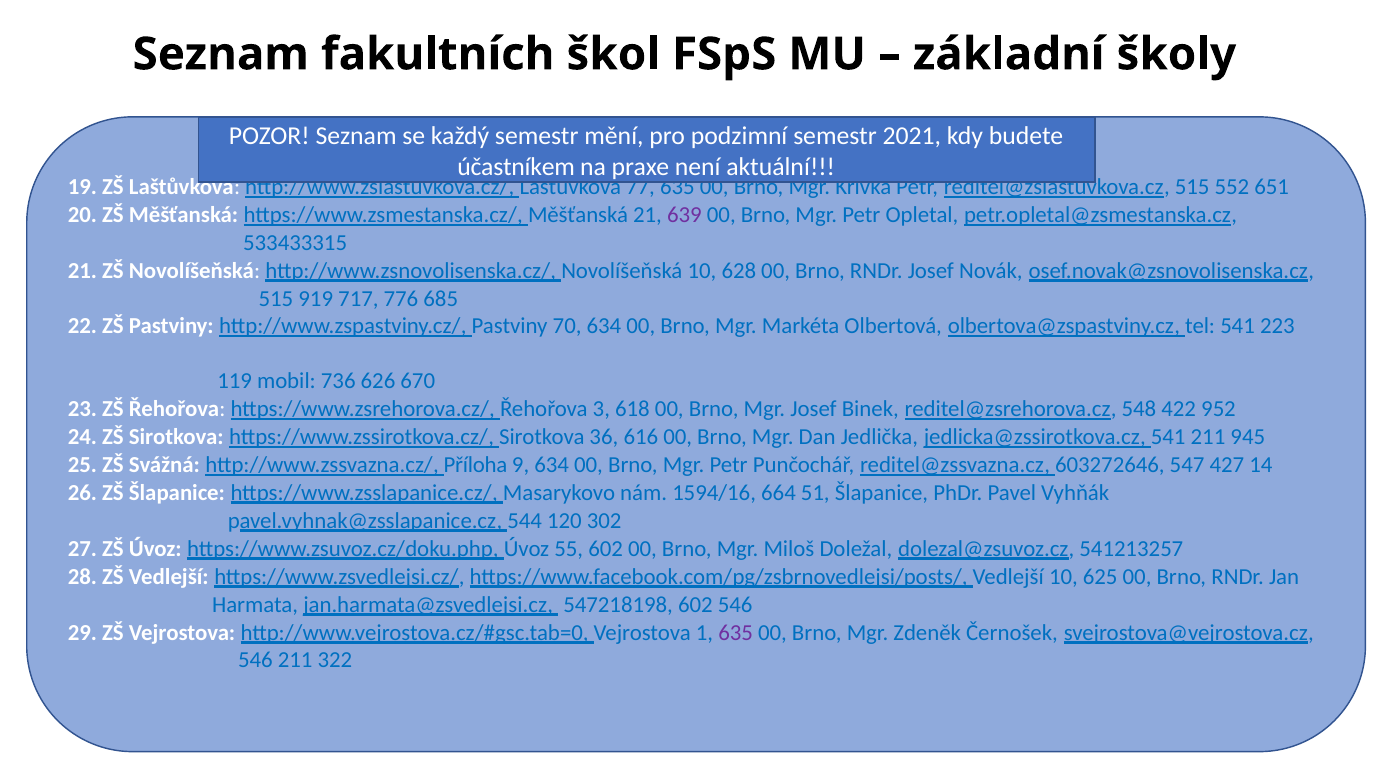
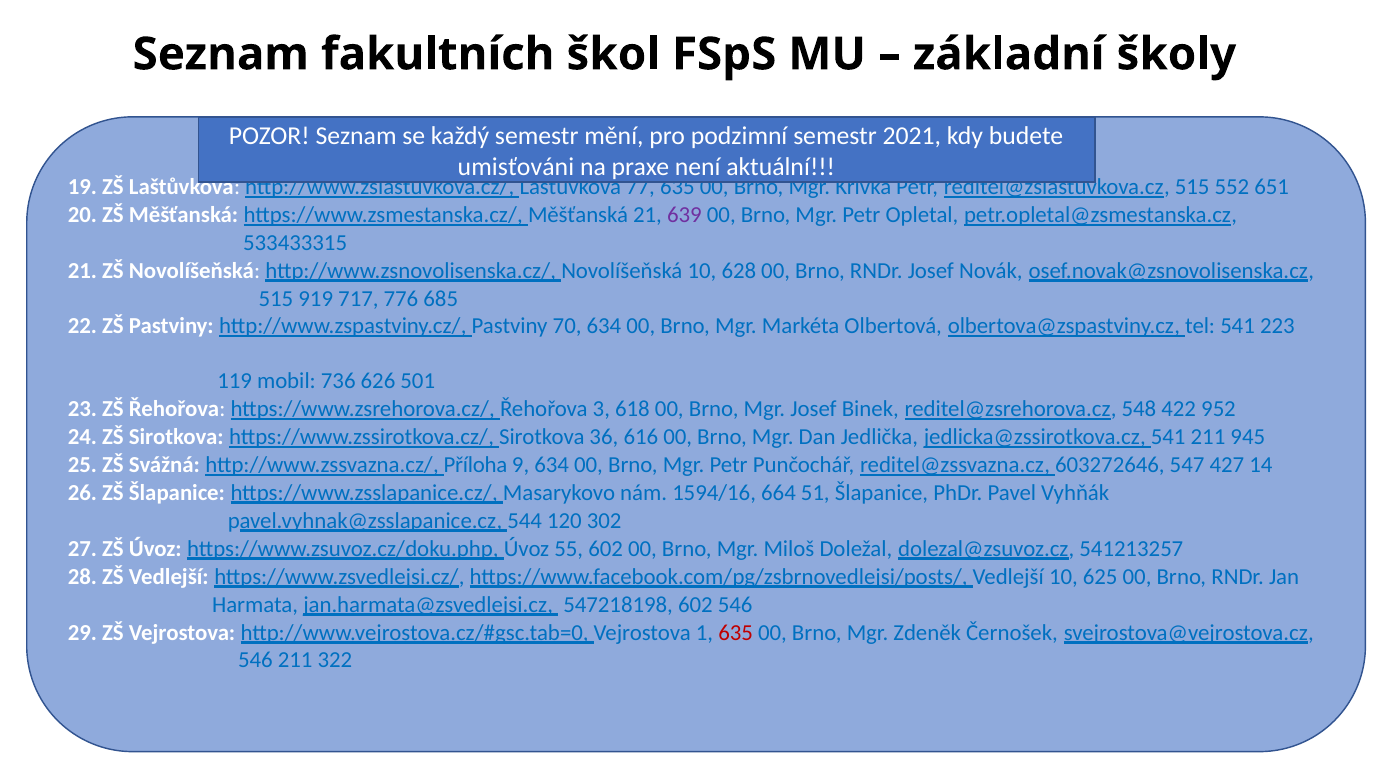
účastníkem: účastníkem -> umisťováni
670: 670 -> 501
635 at (736, 633) colour: purple -> red
